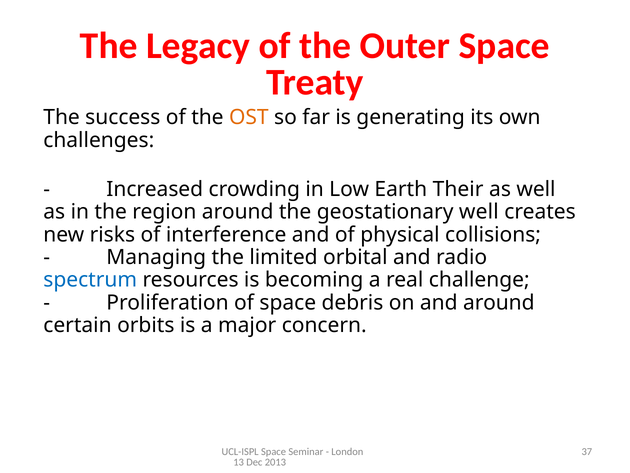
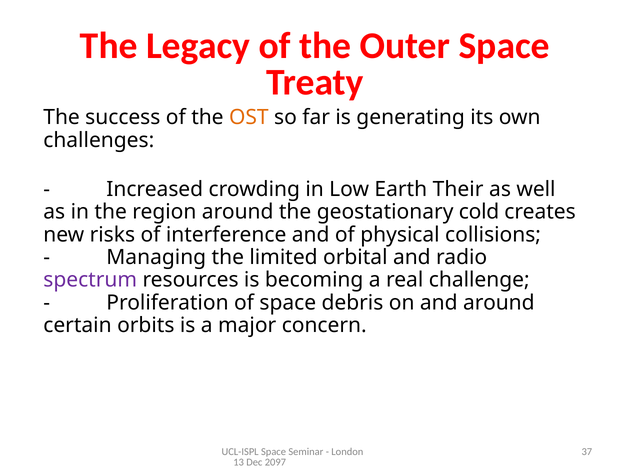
geostationary well: well -> cold
spectrum colour: blue -> purple
2013: 2013 -> 2097
